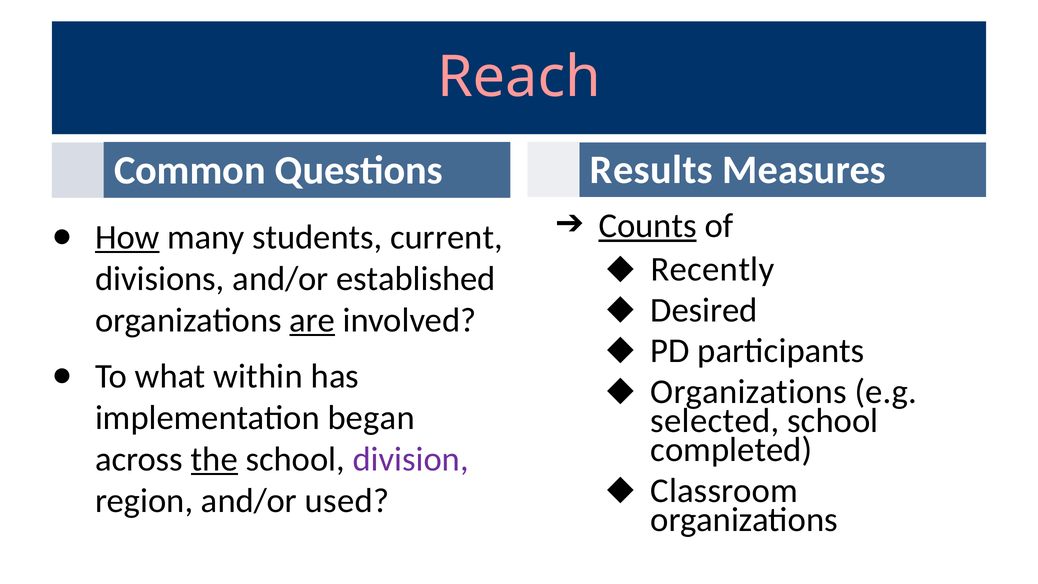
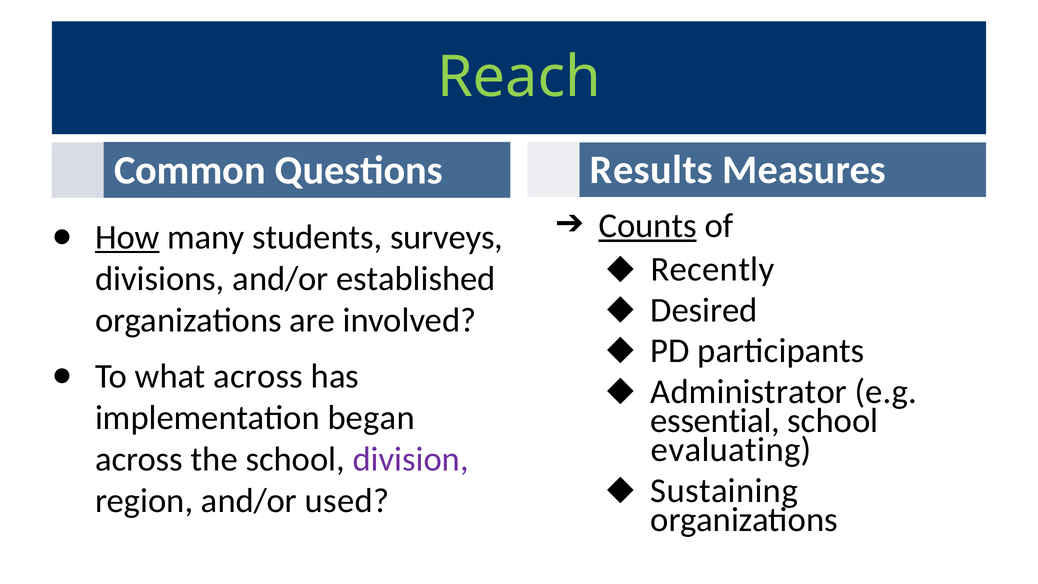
Reach colour: pink -> light green
current: current -> surveys
are underline: present -> none
what within: within -> across
Organizations at (749, 392): Organizations -> Administrator
selected: selected -> essential
completed: completed -> evaluating
the underline: present -> none
Classroom: Classroom -> Sustaining
